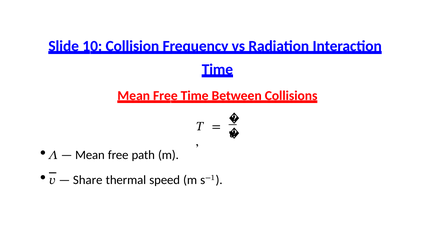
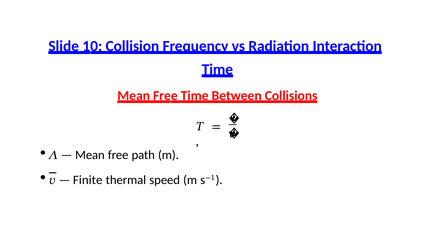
Share: Share -> Finite
